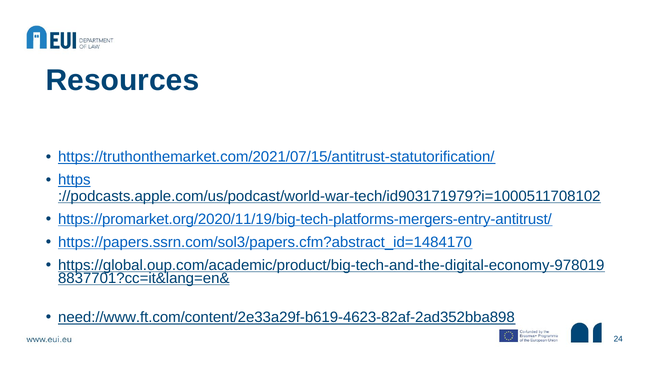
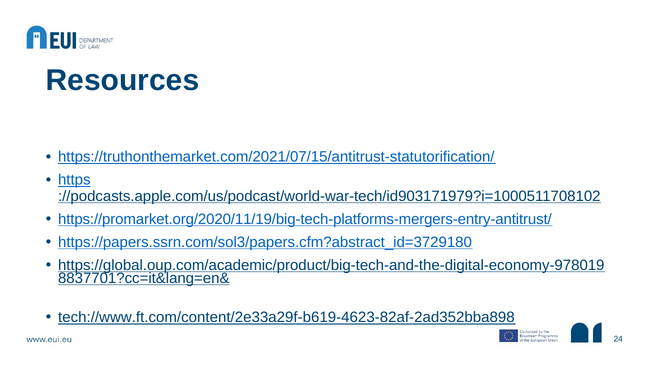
https://papers.ssrn.com/sol3/papers.cfm?abstract_id=1484170: https://papers.ssrn.com/sol3/papers.cfm?abstract_id=1484170 -> https://papers.ssrn.com/sol3/papers.cfm?abstract_id=3729180
need://www.ft.com/content/2e33a29f-b619-4623-82af-2ad352bba898: need://www.ft.com/content/2e33a29f-b619-4623-82af-2ad352bba898 -> tech://www.ft.com/content/2e33a29f-b619-4623-82af-2ad352bba898
